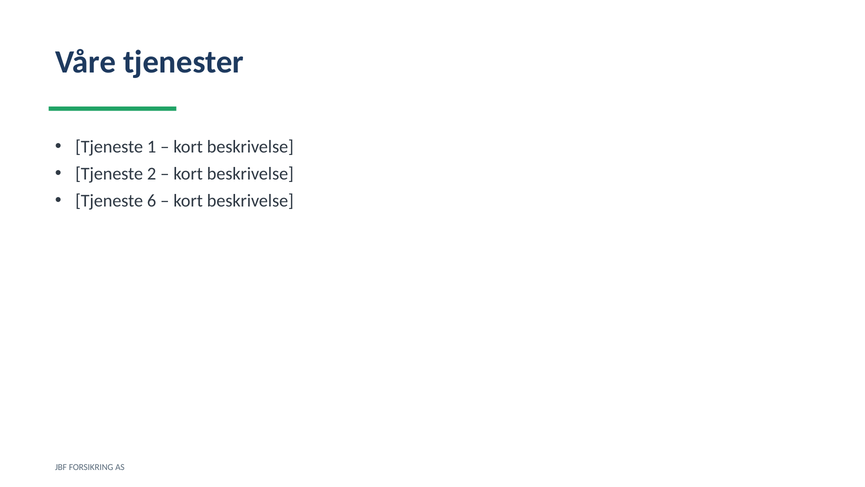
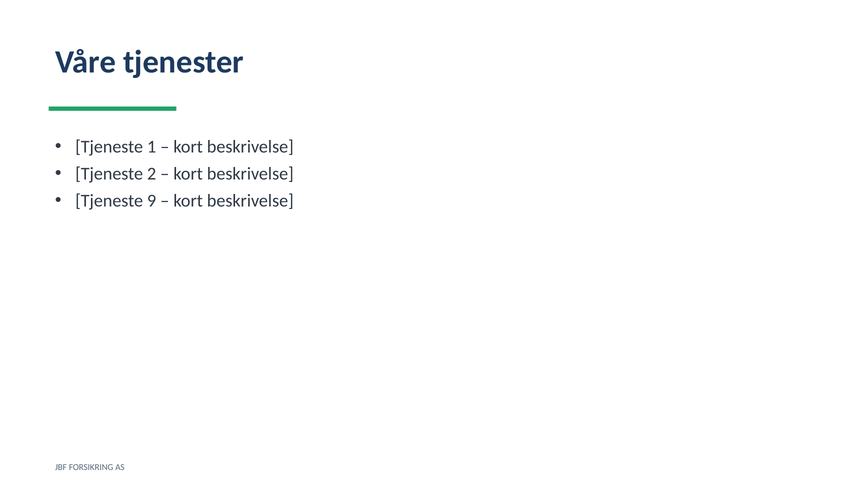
6: 6 -> 9
